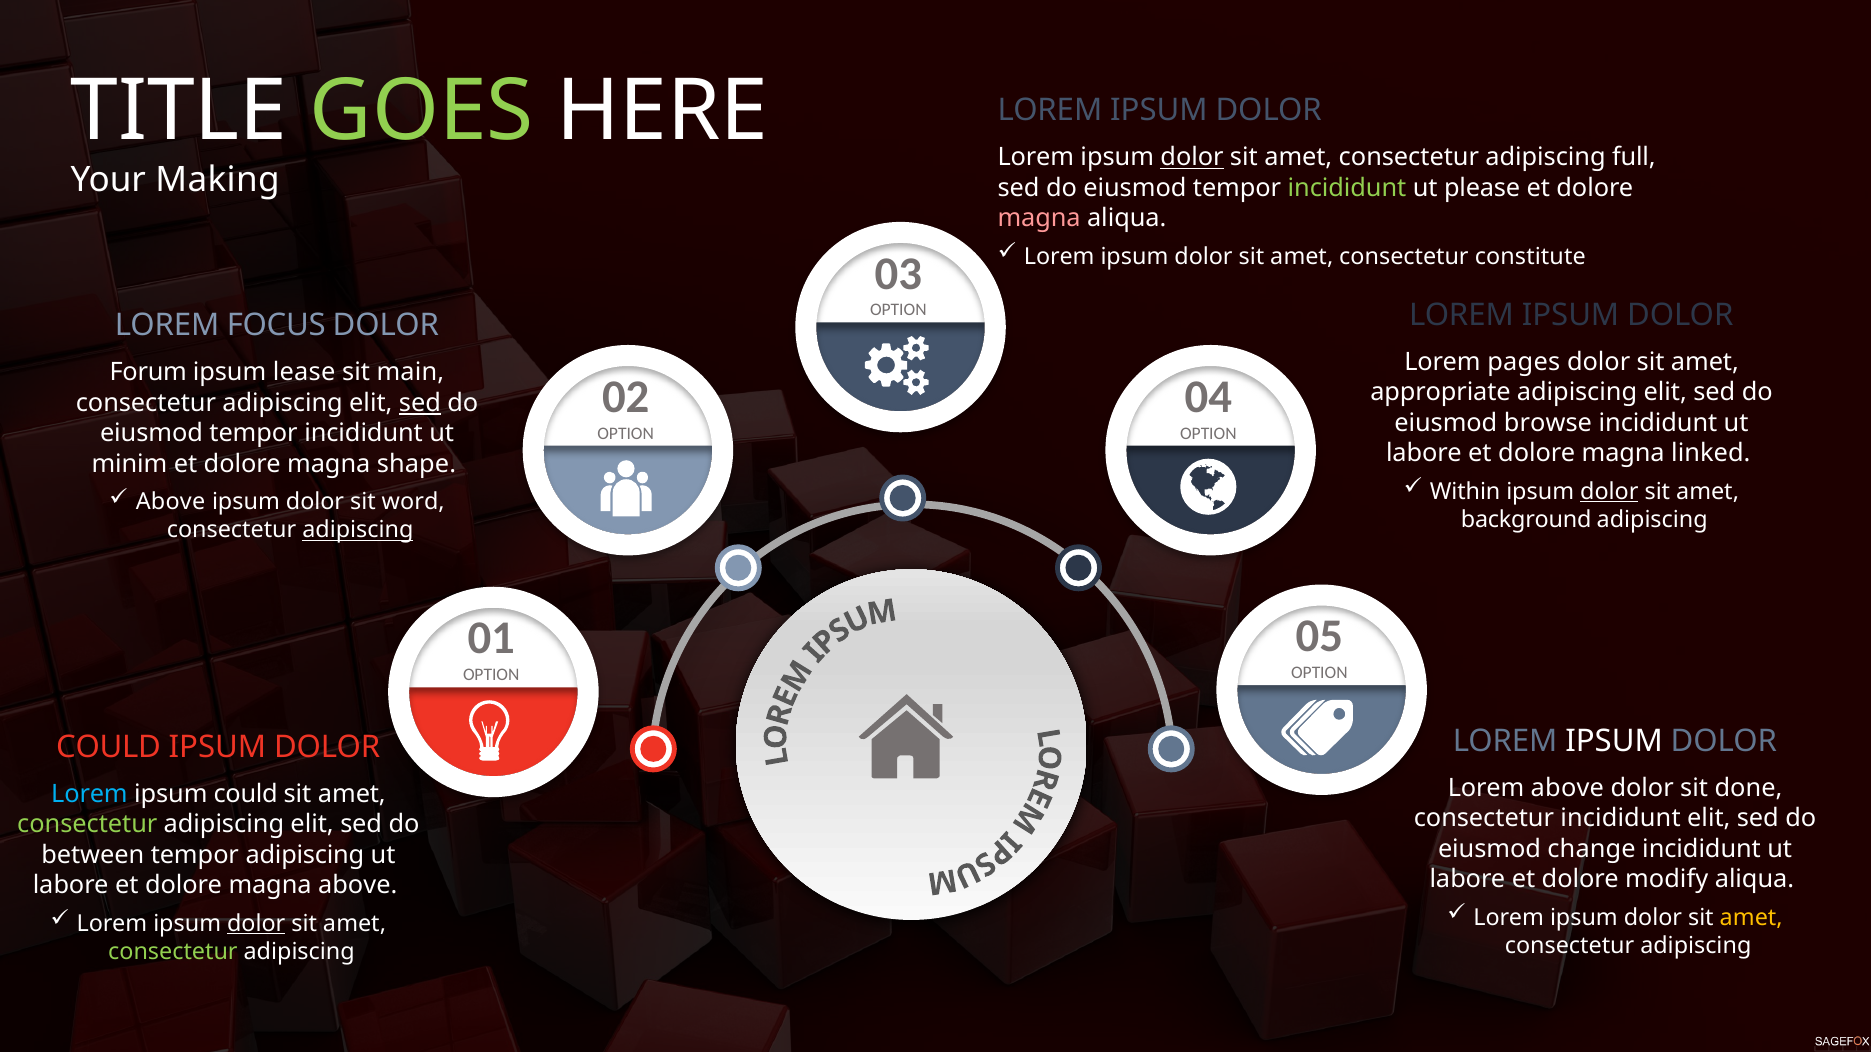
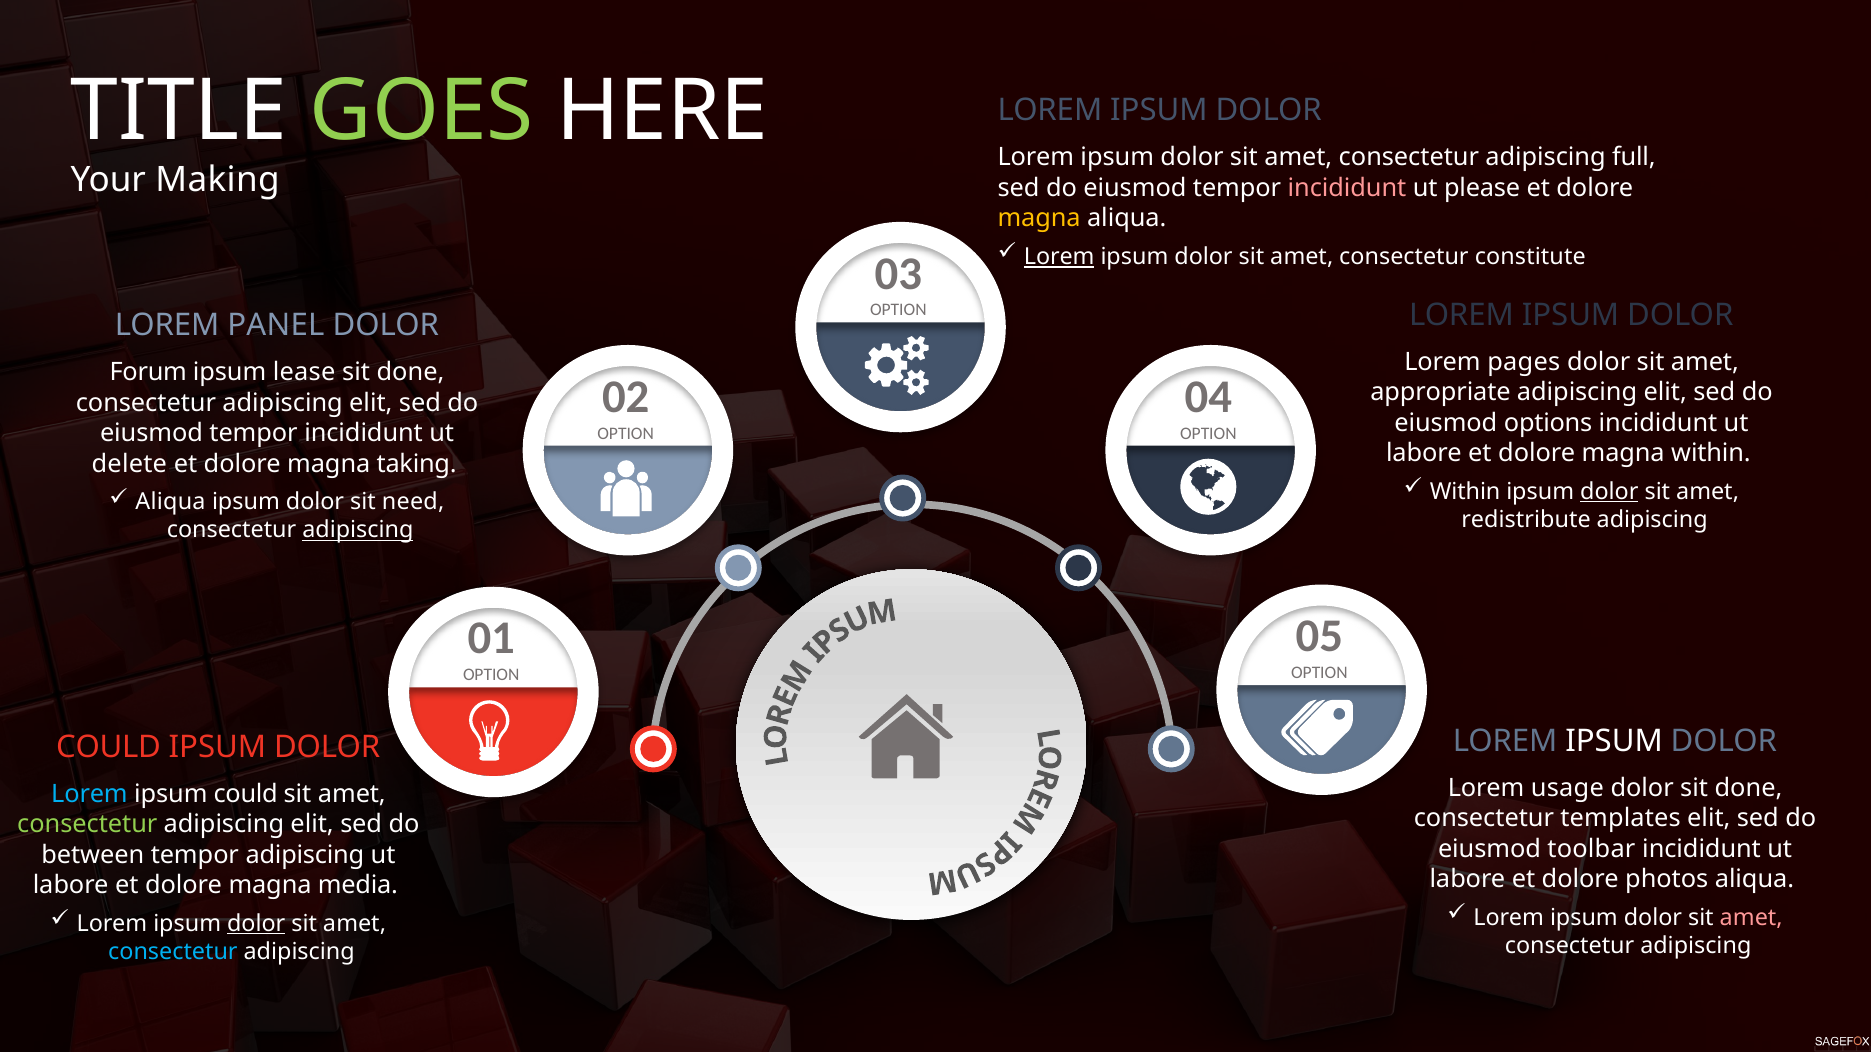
dolor at (1192, 158) underline: present -> none
incididunt at (1347, 188) colour: light green -> pink
magna at (1039, 218) colour: pink -> yellow
Lorem at (1059, 257) underline: none -> present
FOCUS: FOCUS -> PANEL
main at (410, 373): main -> done
sed at (420, 403) underline: present -> none
browse: browse -> options
magna linked: linked -> within
minim: minim -> delete
shape: shape -> taking
Above at (171, 502): Above -> Aliqua
word: word -> need
background: background -> redistribute
Lorem above: above -> usage
consectetur incididunt: incididunt -> templates
change: change -> toolbar
modify: modify -> photos
magna above: above -> media
amet at (1751, 918) colour: yellow -> pink
consectetur at (173, 952) colour: light green -> light blue
